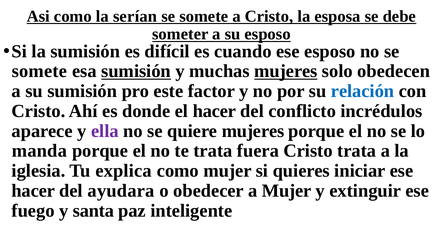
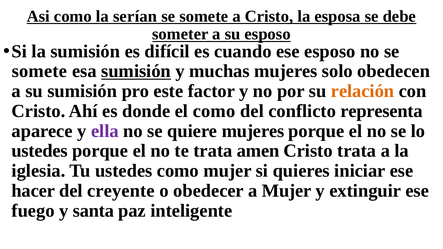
mujeres at (286, 71) underline: present -> none
relación colour: blue -> orange
el hacer: hacer -> como
incrédulos: incrédulos -> representa
manda at (39, 151): manda -> ustedes
fuera: fuera -> amen
Tu explica: explica -> ustedes
ayudara: ayudara -> creyente
